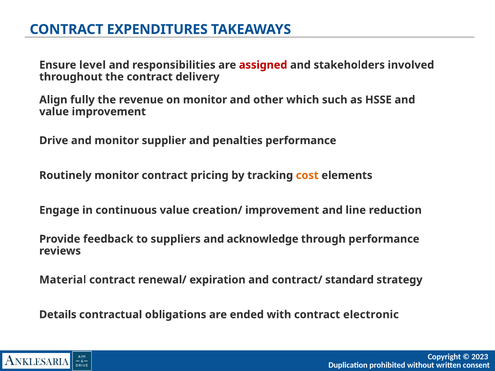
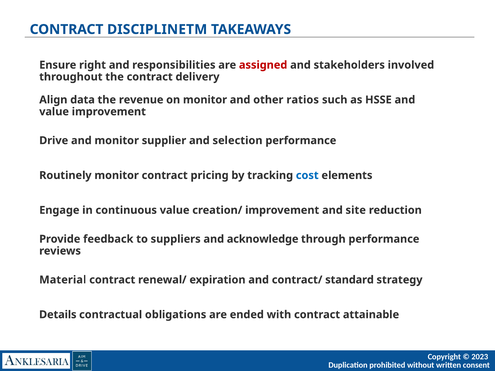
EXPENDITURES: EXPENDITURES -> DISCIPLINETM
level: level -> right
fully: fully -> data
which: which -> ratios
penalties: penalties -> selection
cost colour: orange -> blue
line: line -> site
electronic: electronic -> attainable
